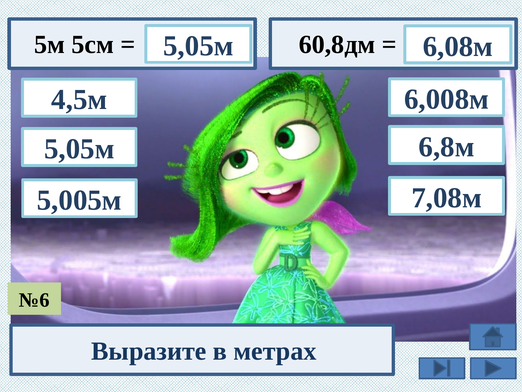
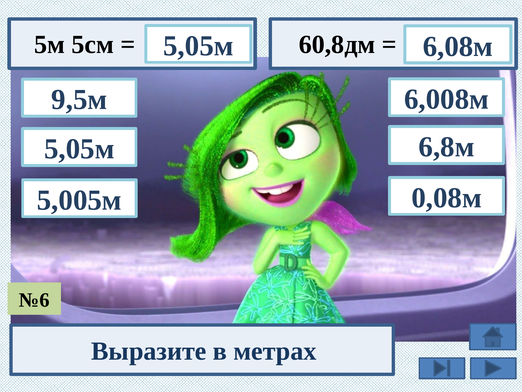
4,5м: 4,5м -> 9,5м
7,08м: 7,08м -> 0,08м
